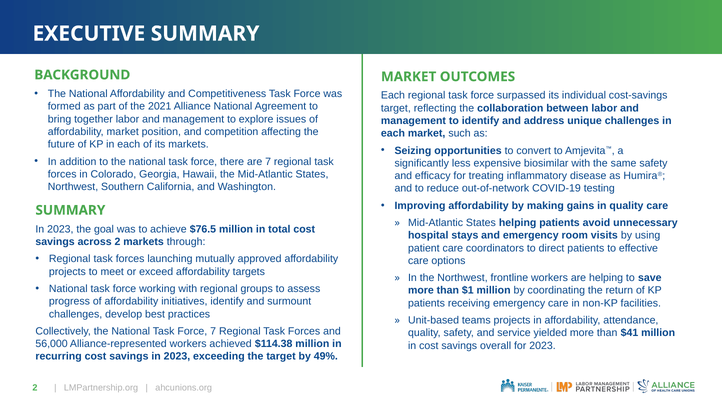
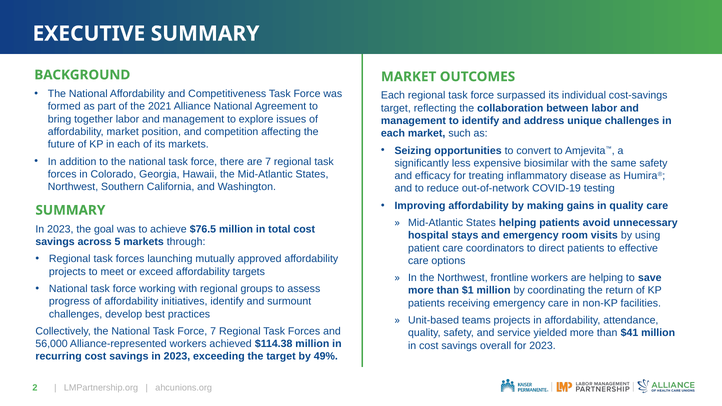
across 2: 2 -> 5
